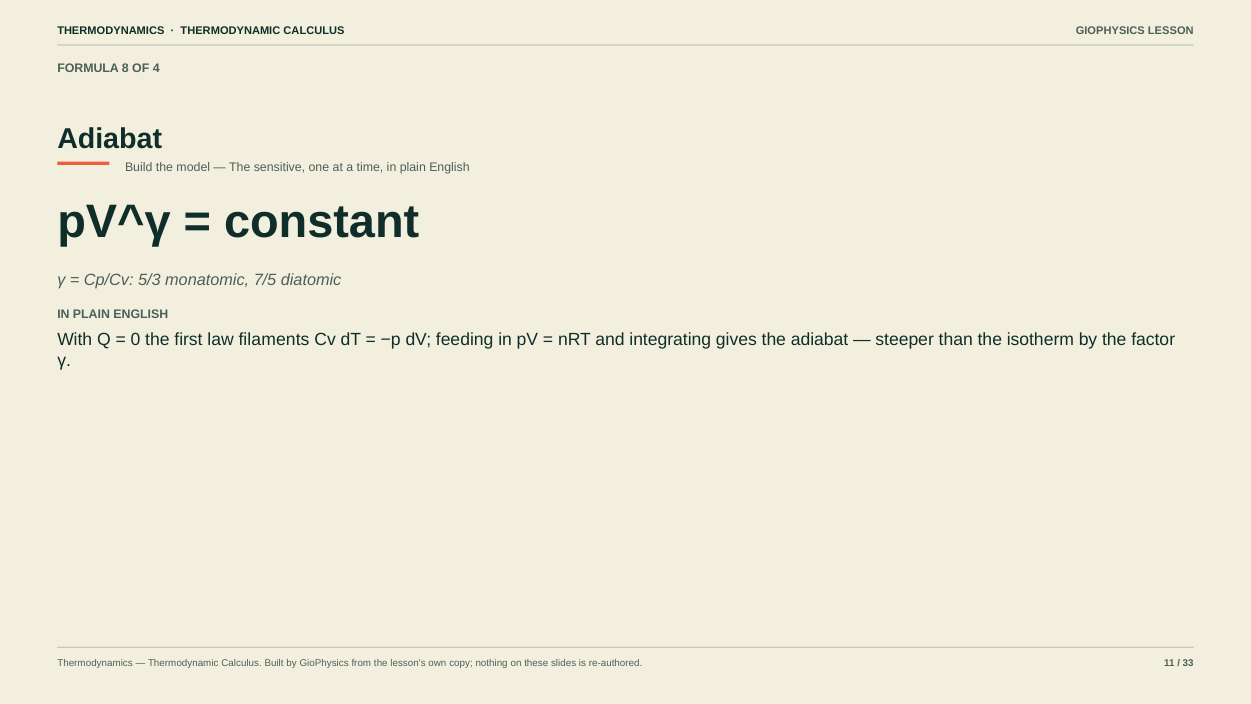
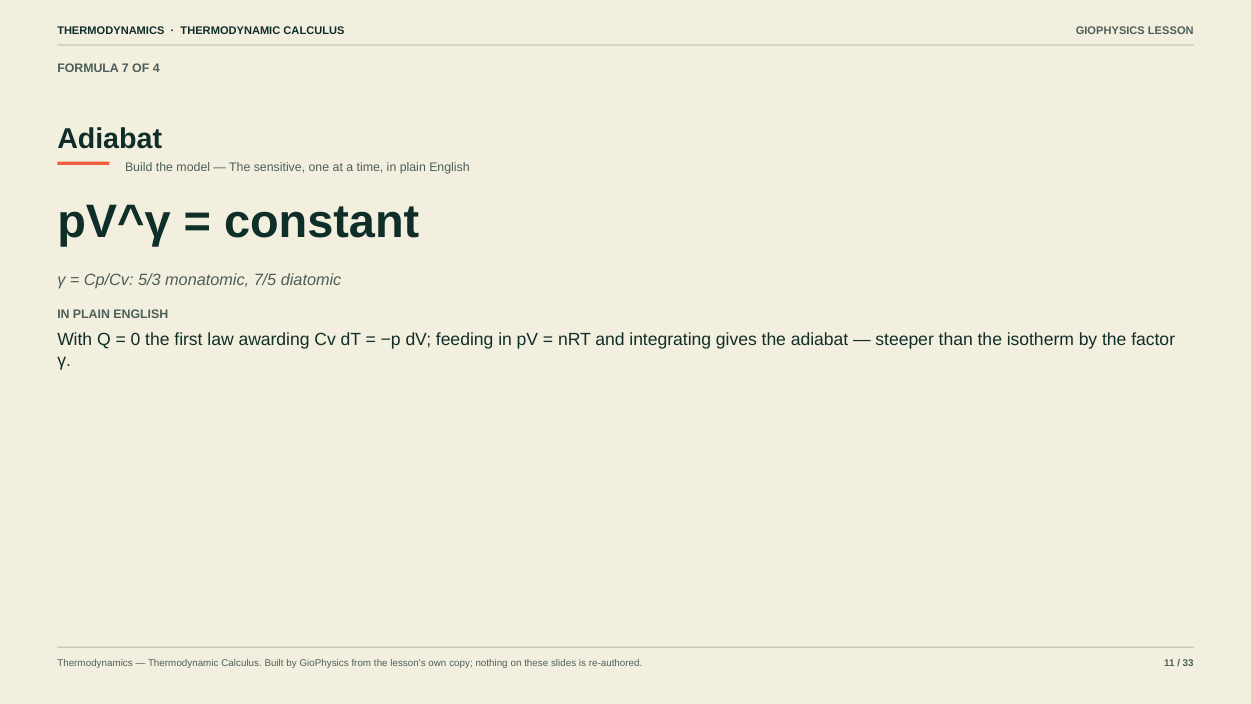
8: 8 -> 7
filaments: filaments -> awarding
